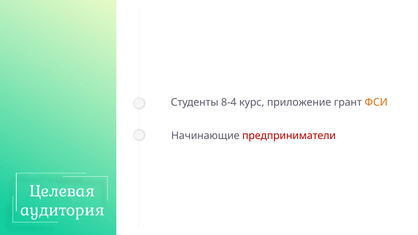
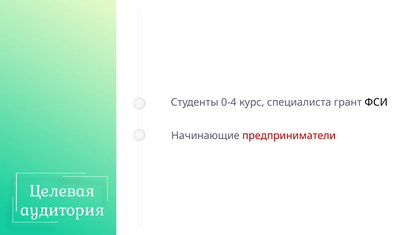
8-4: 8-4 -> 0-4
приложение: приложение -> специалиста
ФСИ colour: orange -> black
